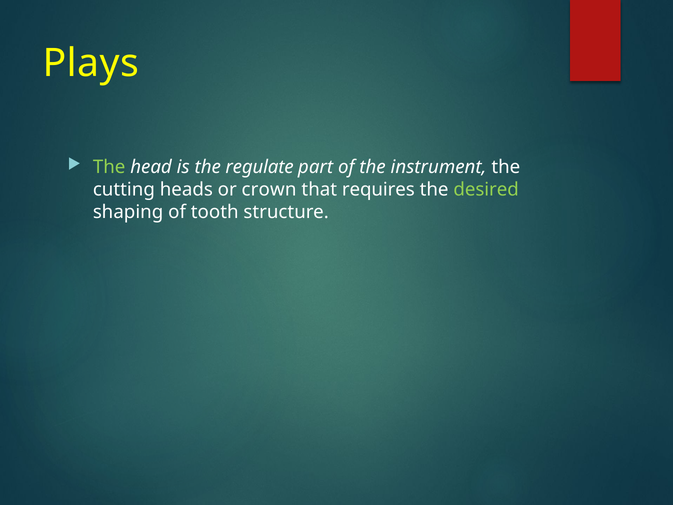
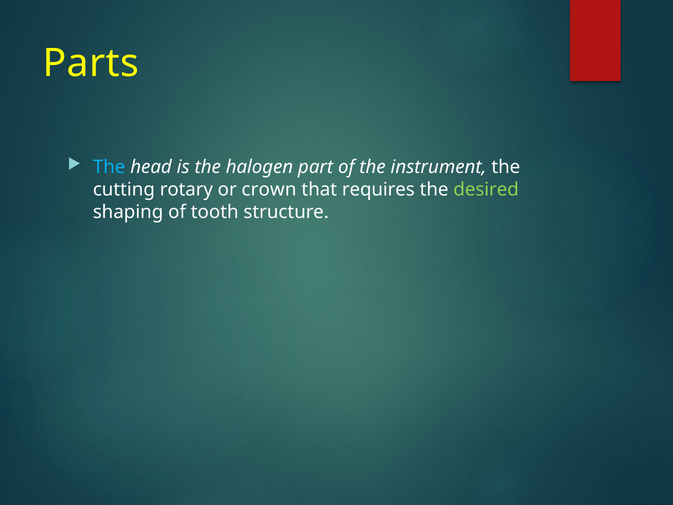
Plays: Plays -> Parts
The at (109, 167) colour: light green -> light blue
regulate: regulate -> halogen
heads: heads -> rotary
